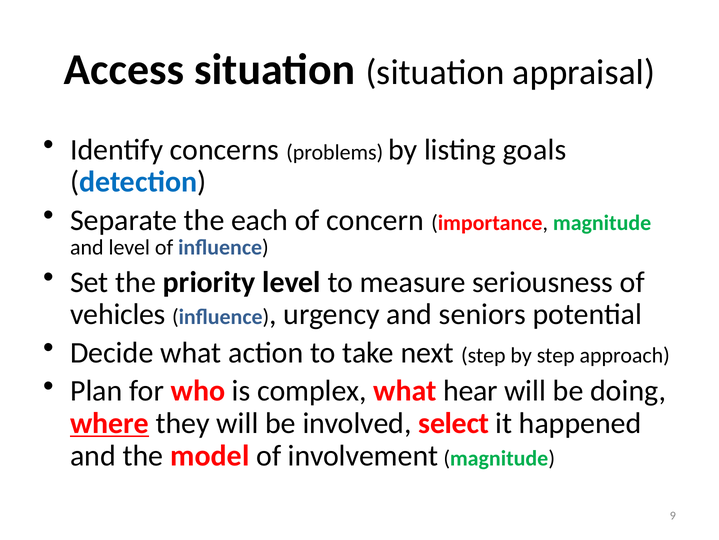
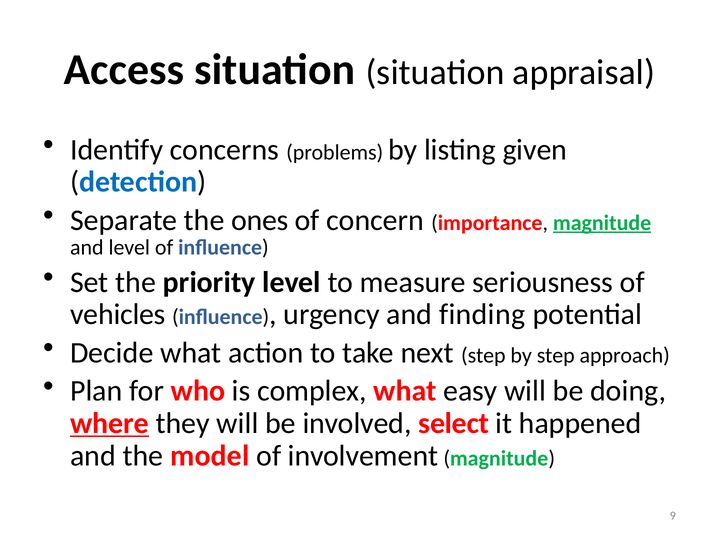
goals: goals -> given
each: each -> ones
magnitude at (602, 223) underline: none -> present
seniors: seniors -> finding
hear: hear -> easy
